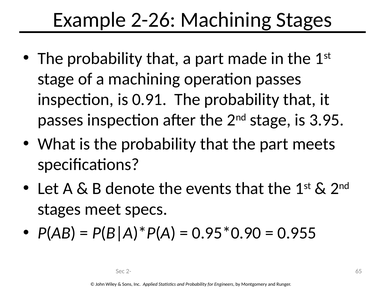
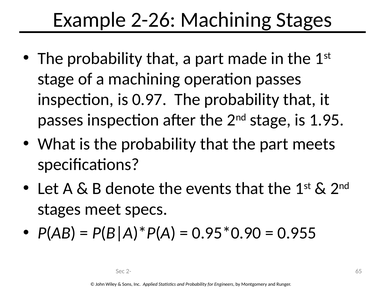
0.91: 0.91 -> 0.97
3.95: 3.95 -> 1.95
